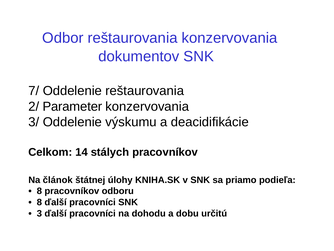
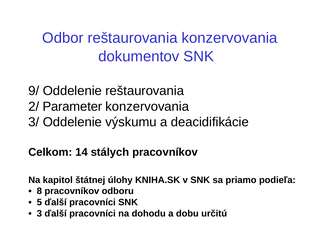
7/: 7/ -> 9/
článok: článok -> kapitol
8 at (39, 202): 8 -> 5
